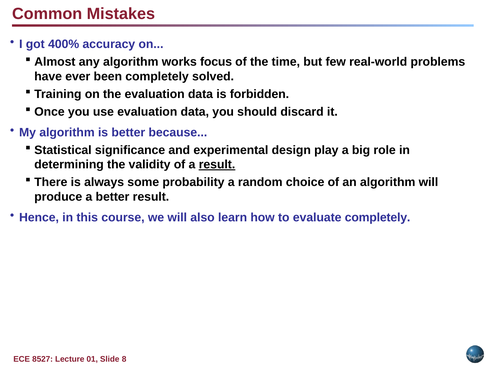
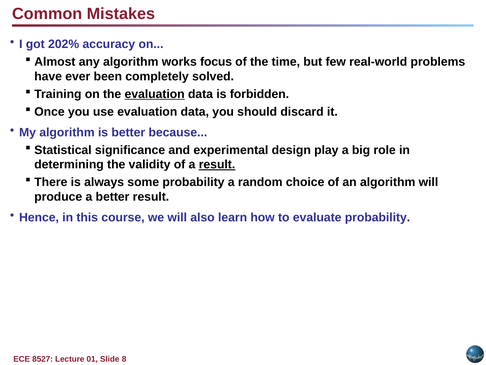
400%: 400% -> 202%
evaluation at (155, 94) underline: none -> present
evaluate completely: completely -> probability
